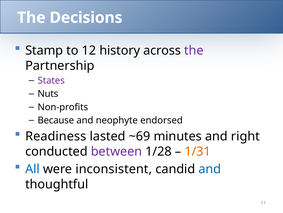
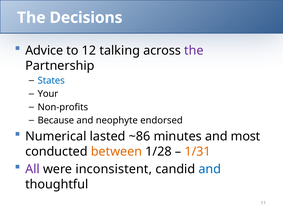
Stamp: Stamp -> Advice
history: history -> talking
States colour: purple -> blue
Nuts: Nuts -> Your
Readiness: Readiness -> Numerical
~69: ~69 -> ~86
right: right -> most
between colour: purple -> orange
All colour: blue -> purple
